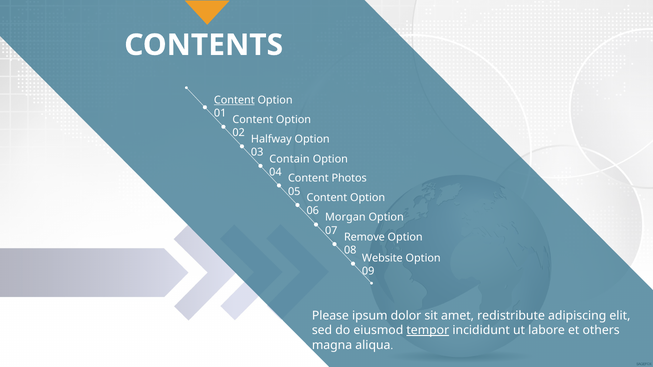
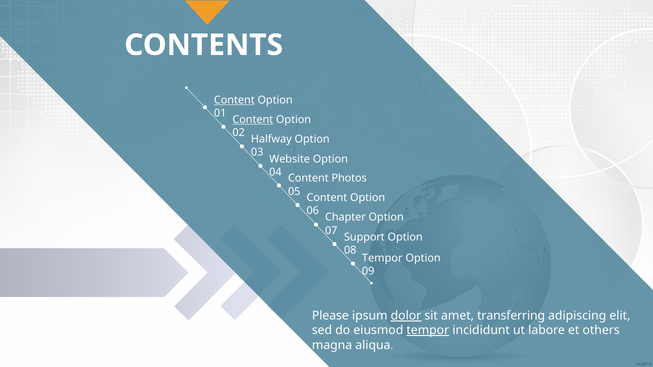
Content at (253, 120) underline: none -> present
Contain: Contain -> Website
Morgan: Morgan -> Chapter
Remove: Remove -> Support
Website at (382, 258): Website -> Tempor
dolor underline: none -> present
redistribute: redistribute -> transferring
